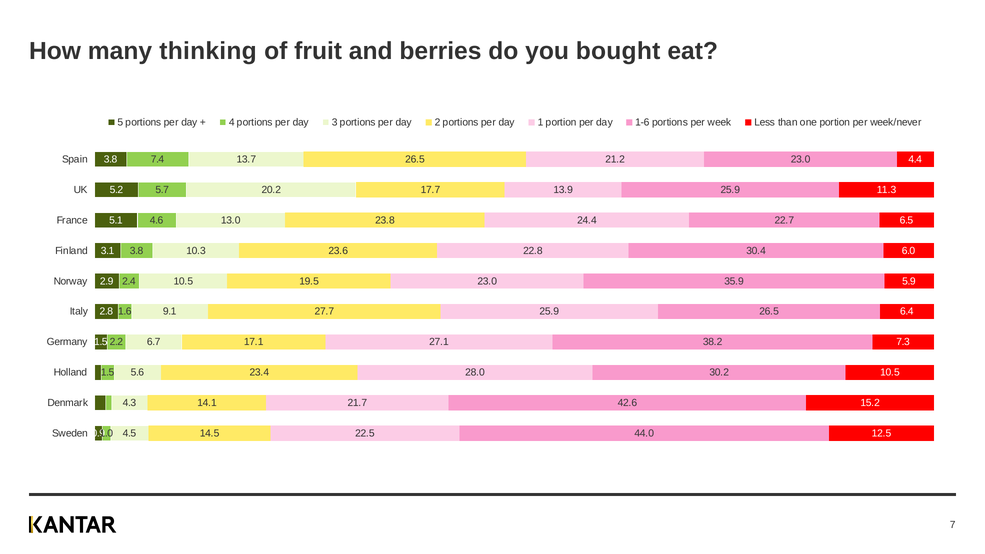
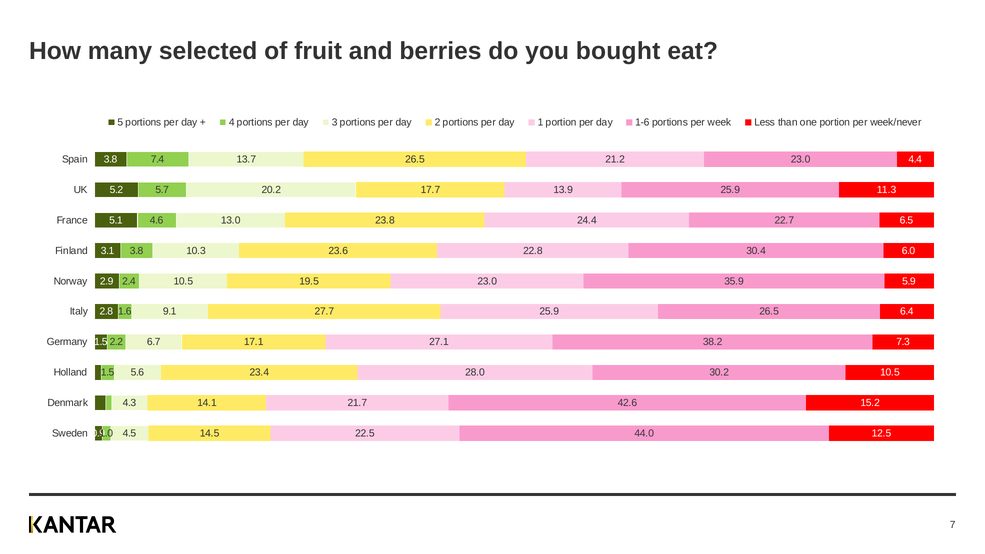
thinking: thinking -> selected
